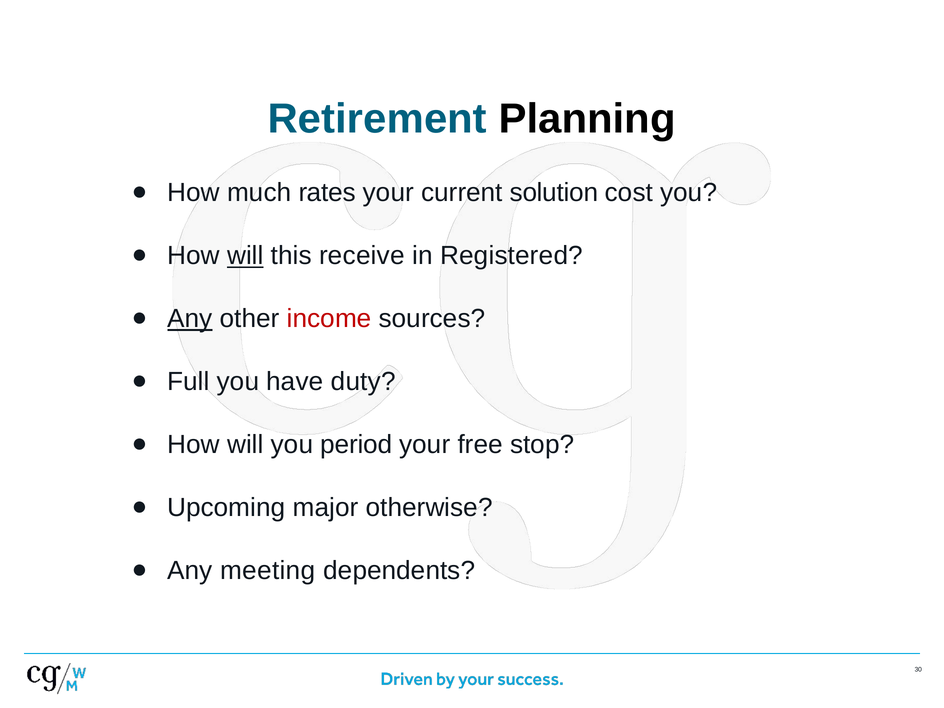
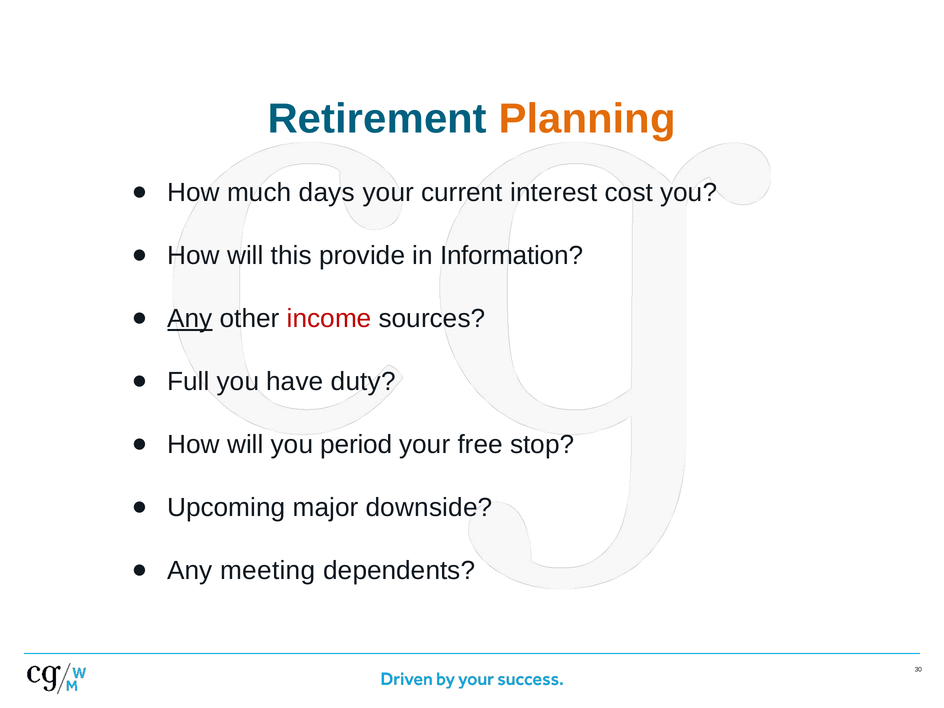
Planning colour: black -> orange
rates: rates -> days
solution: solution -> interest
will at (245, 256) underline: present -> none
receive: receive -> provide
Registered: Registered -> Information
otherwise: otherwise -> downside
